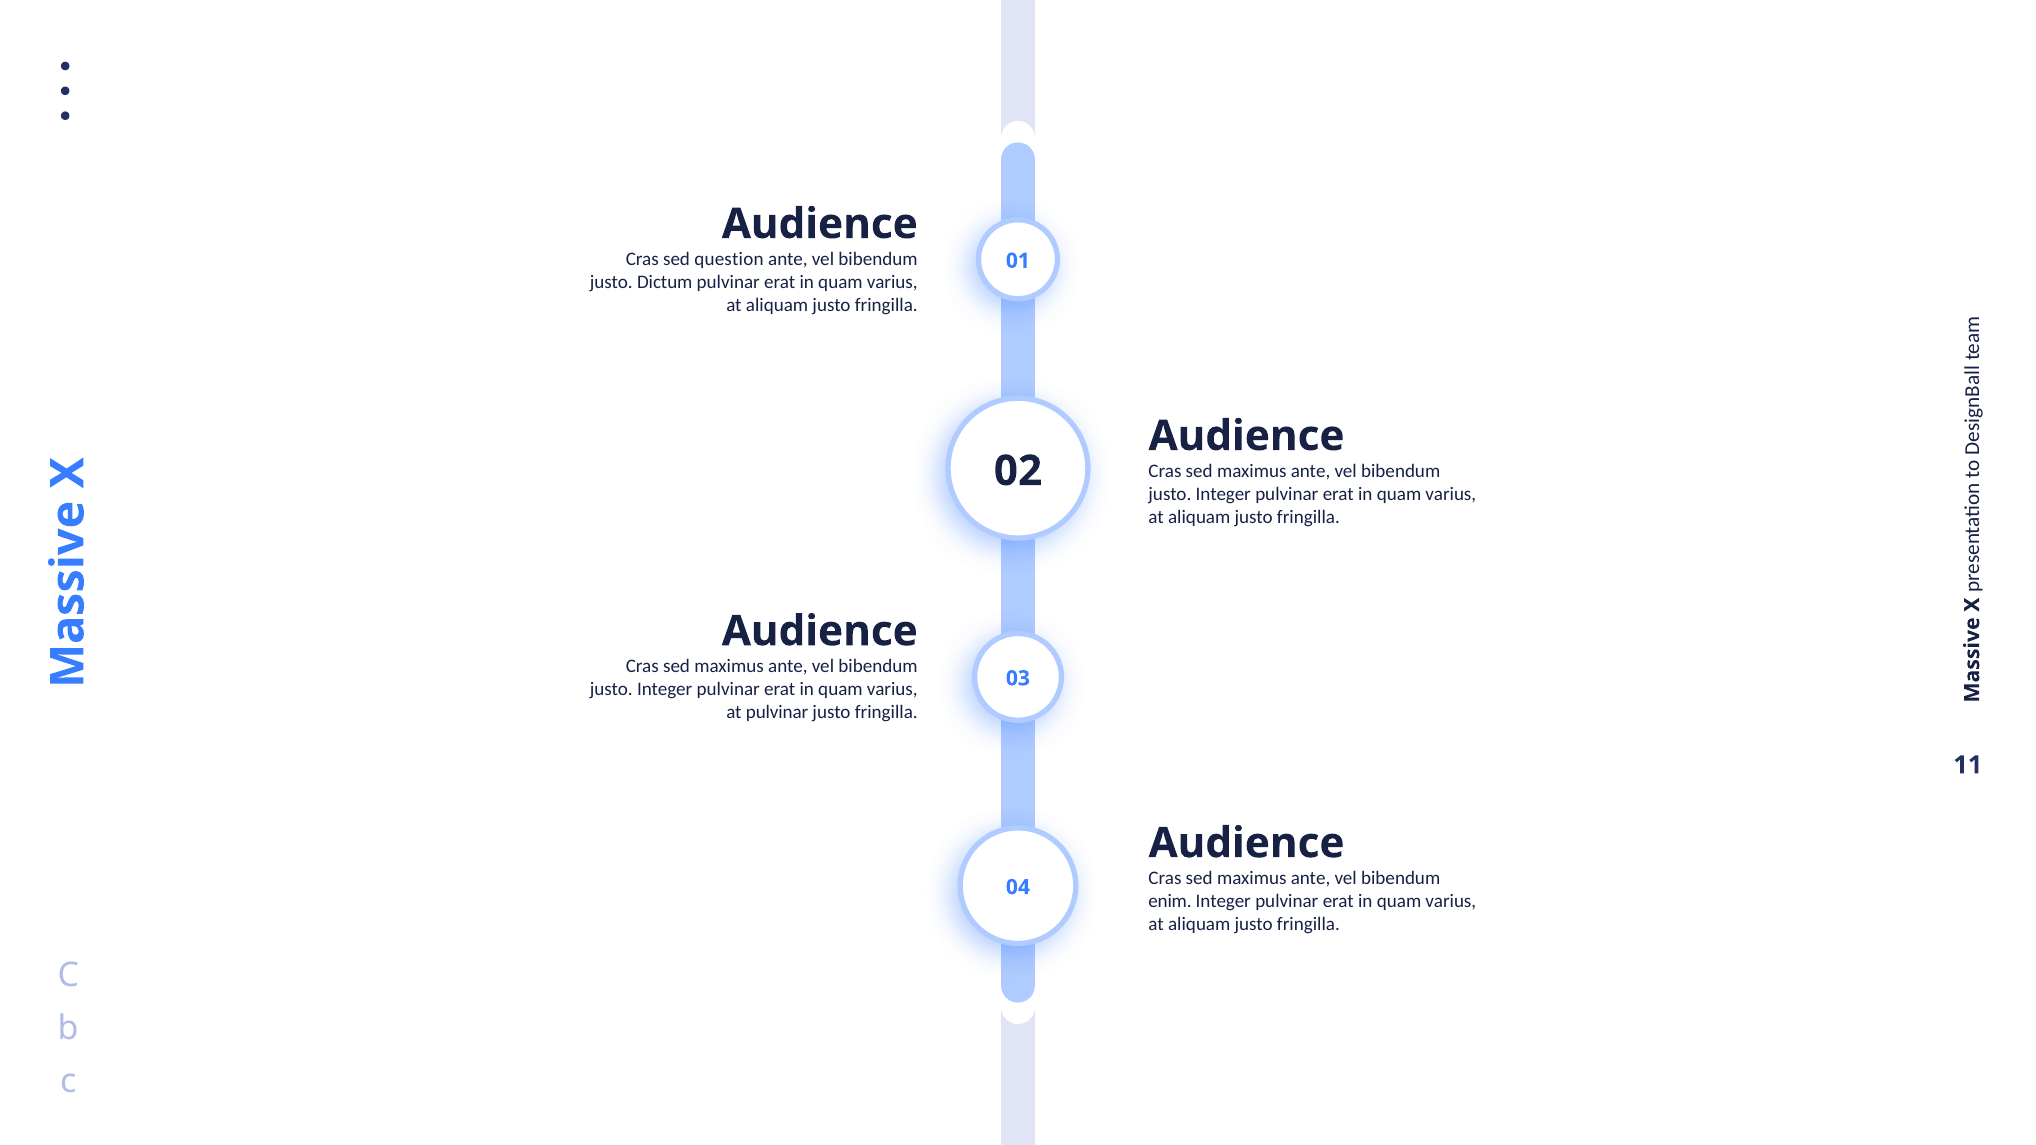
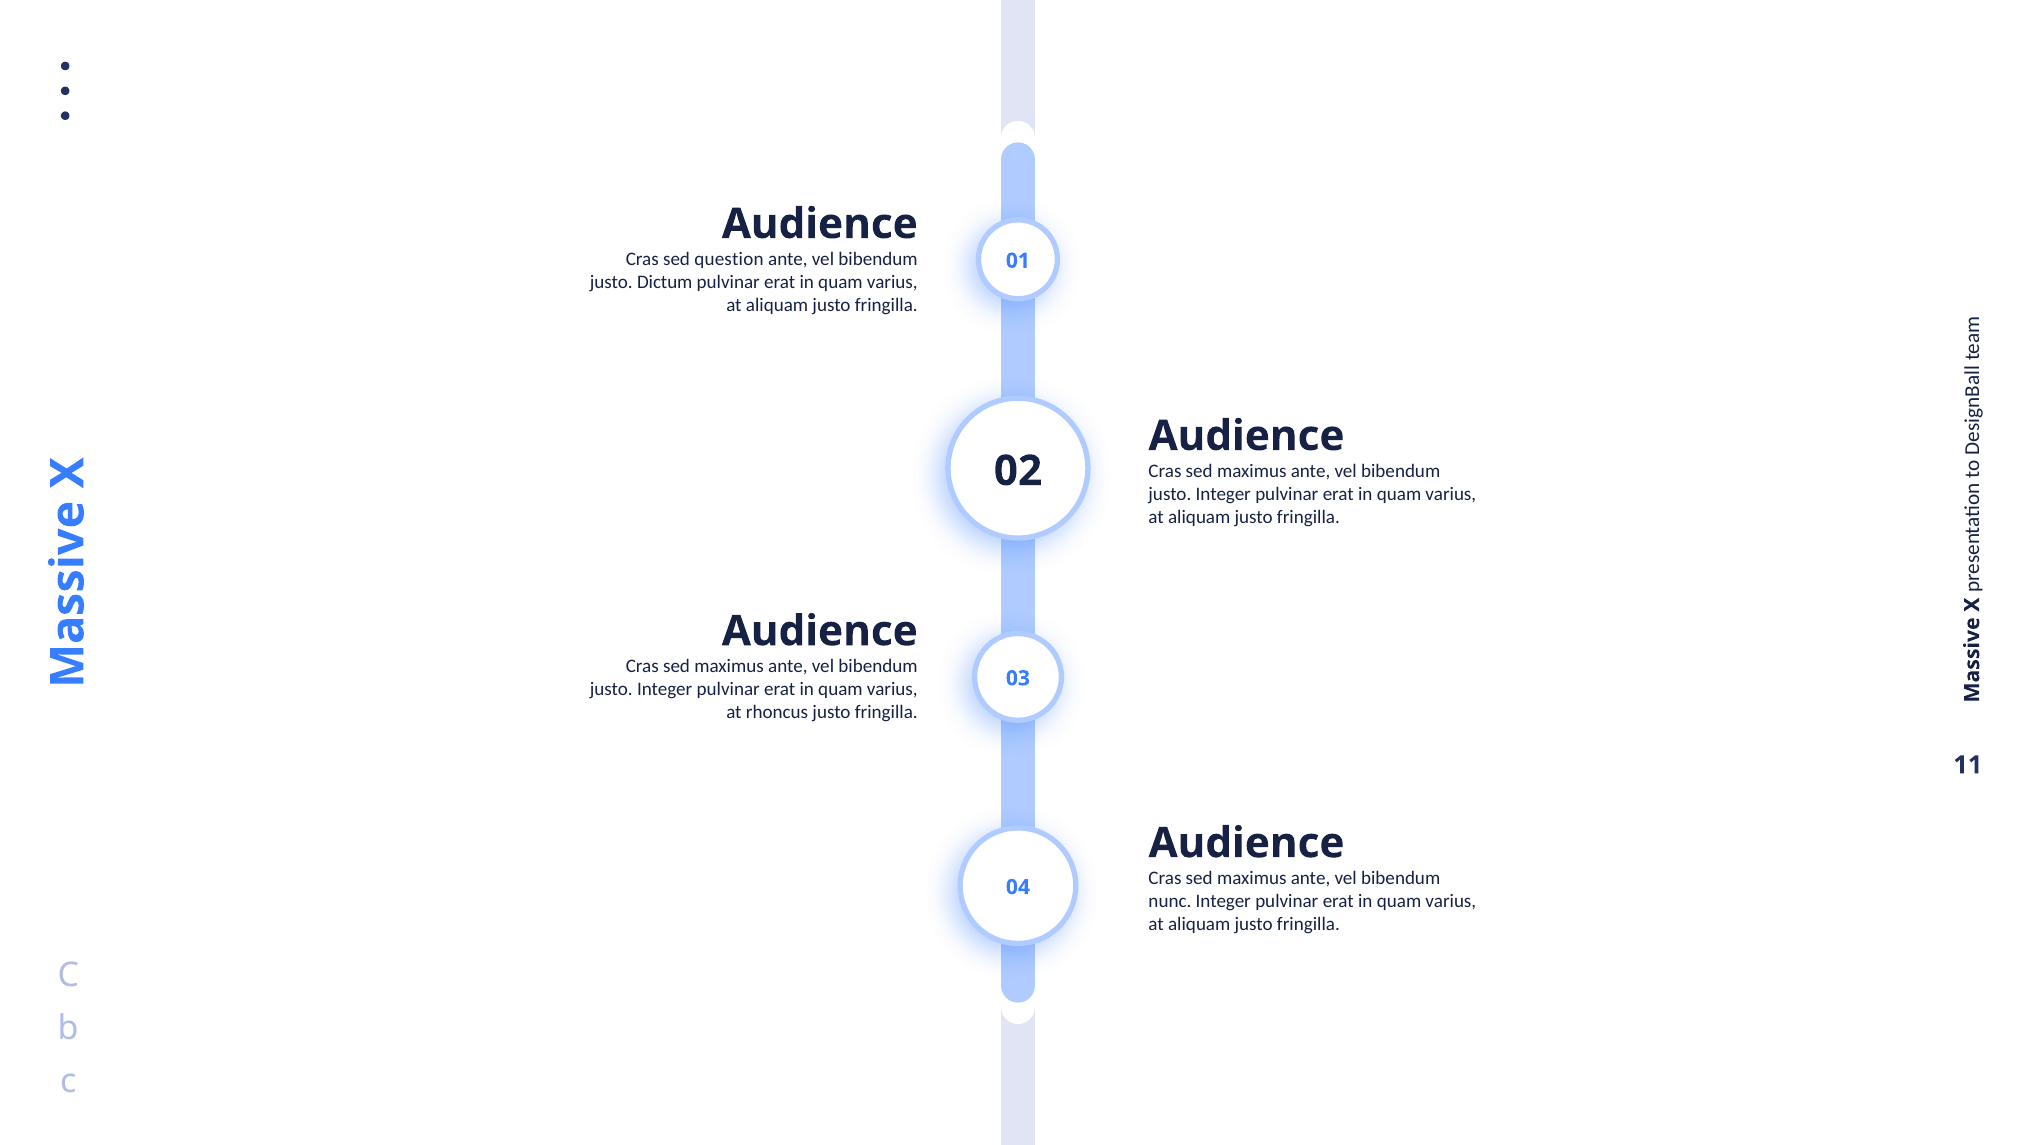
at pulvinar: pulvinar -> rhoncus
enim: enim -> nunc
